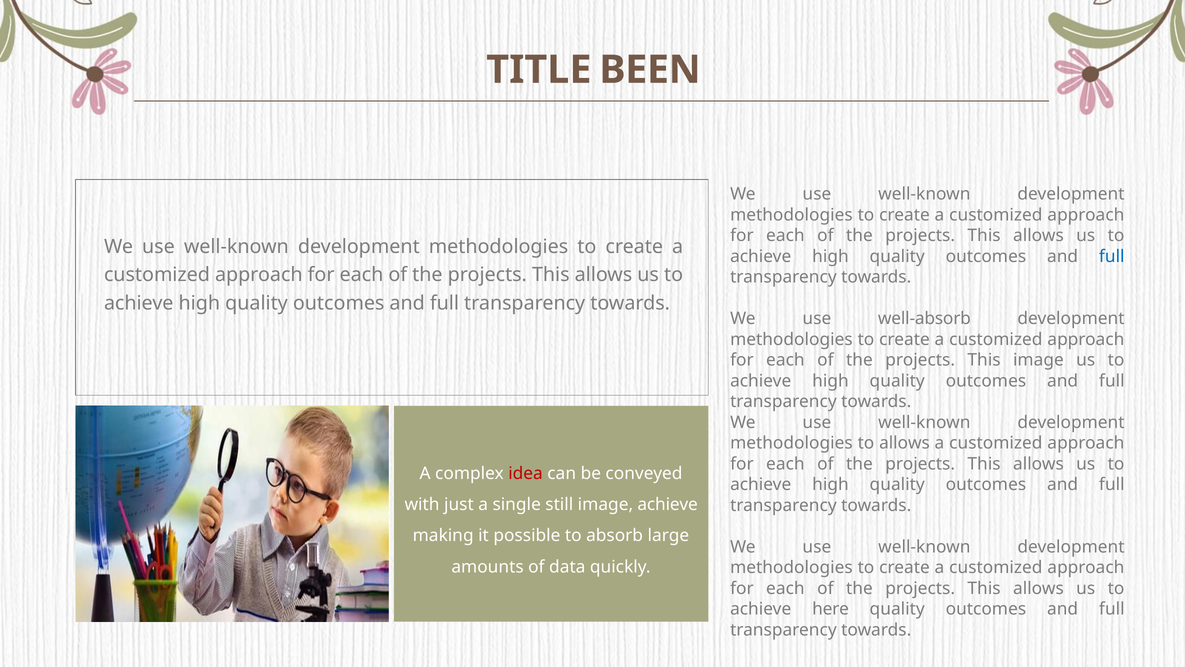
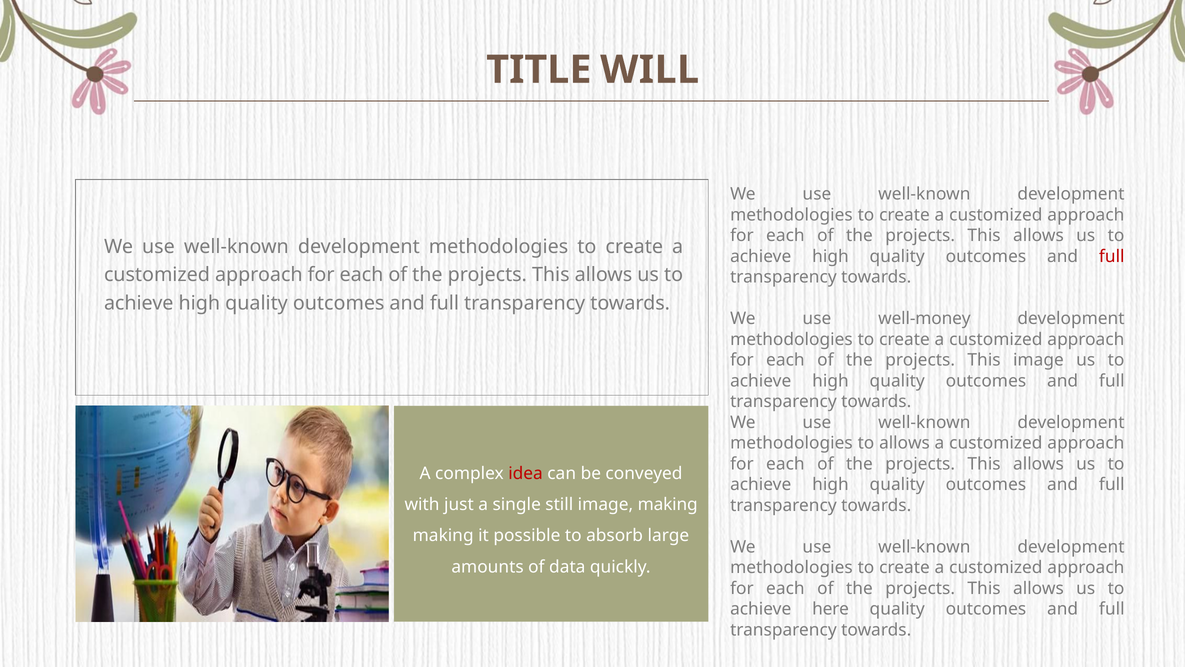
BEEN: BEEN -> WILL
full at (1112, 256) colour: blue -> red
well-absorb: well-absorb -> well-money
image achieve: achieve -> making
